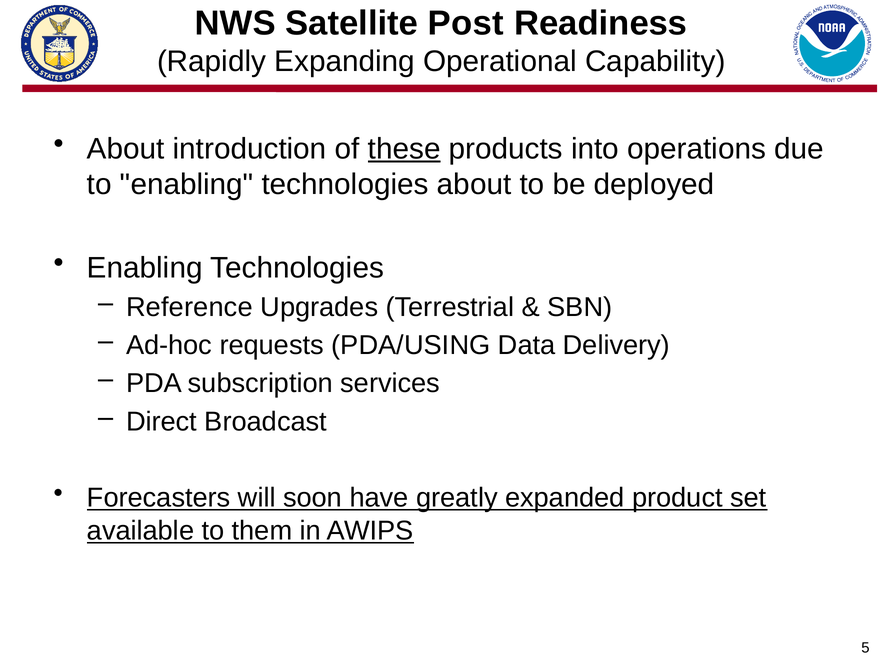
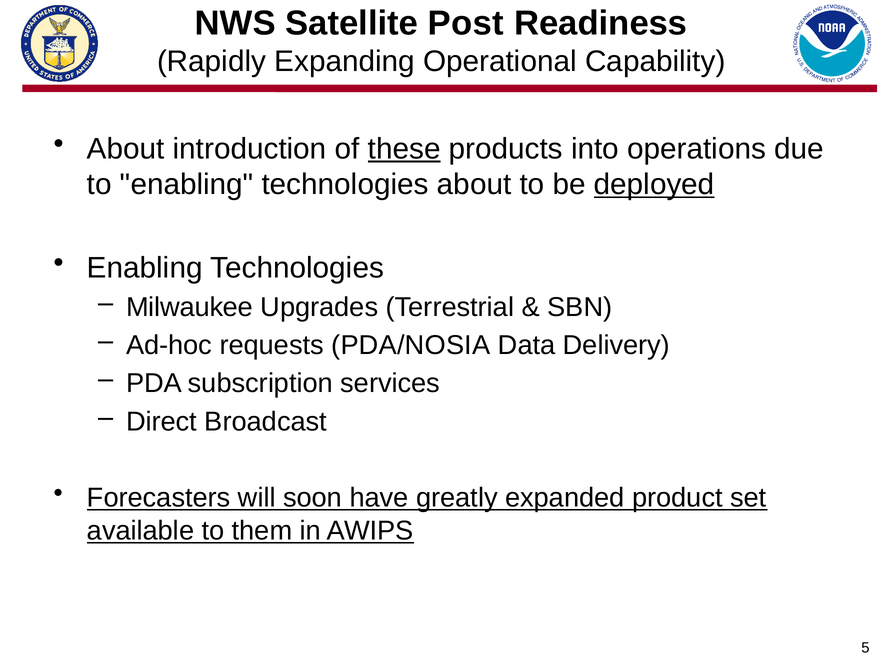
deployed underline: none -> present
Reference: Reference -> Milwaukee
PDA/USING: PDA/USING -> PDA/NOSIA
